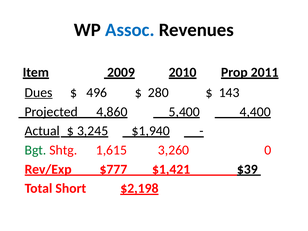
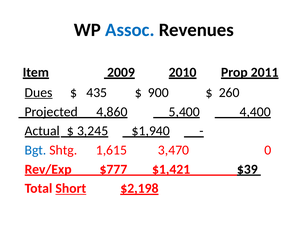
496: 496 -> 435
280: 280 -> 900
143: 143 -> 260
Bgt colour: green -> blue
3,260: 3,260 -> 3,470
Short underline: none -> present
